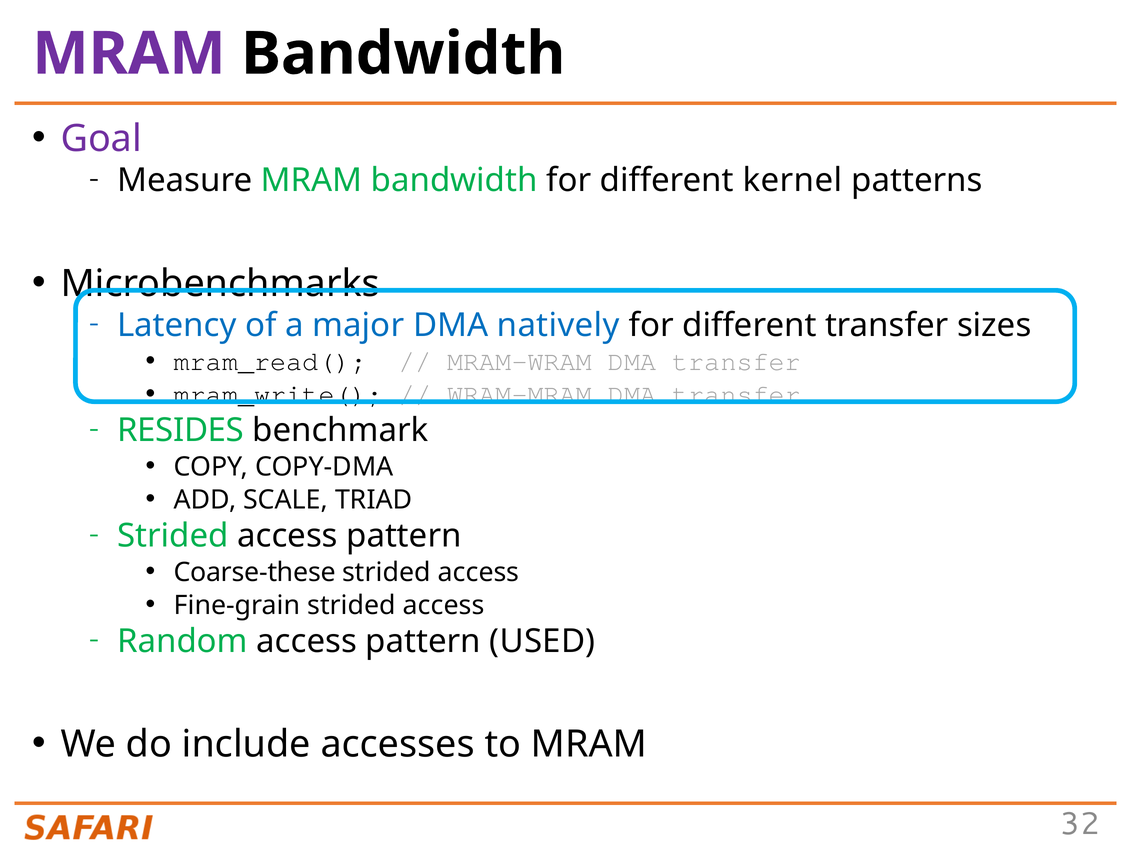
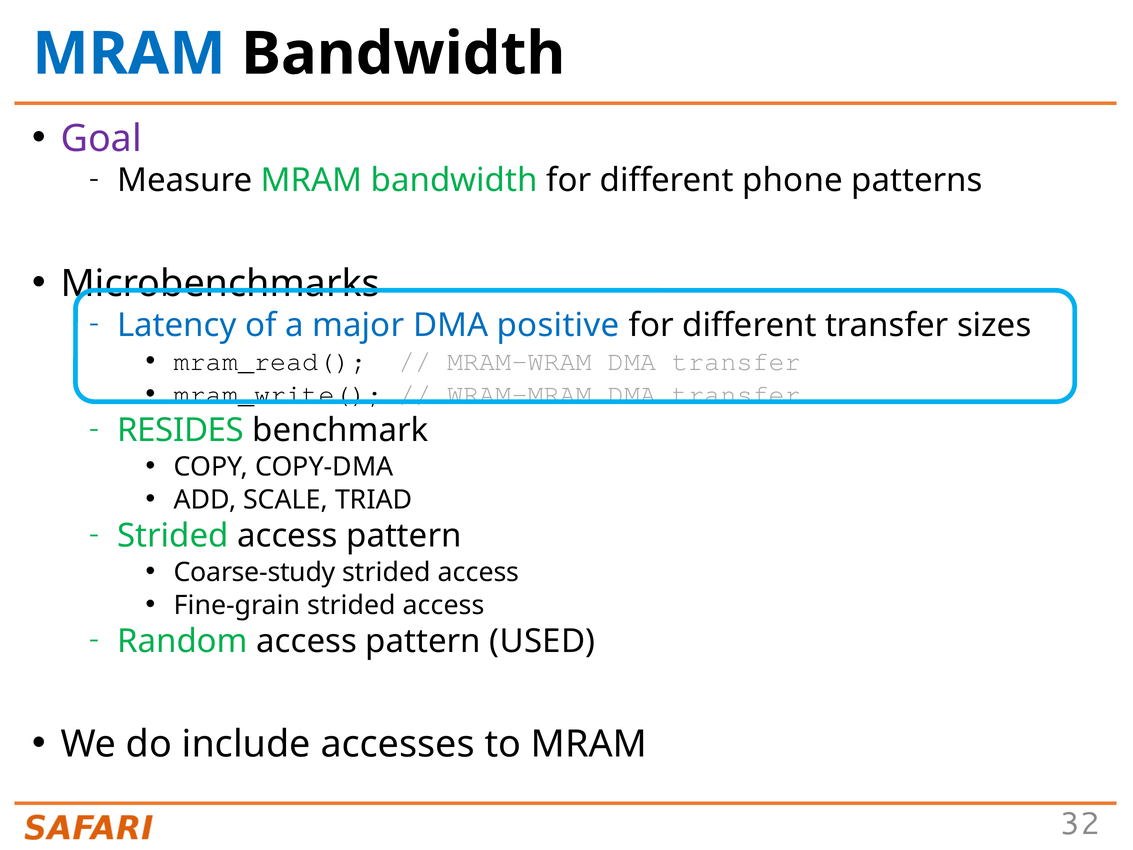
MRAM at (129, 54) colour: purple -> blue
kernel: kernel -> phone
natively: natively -> positive
Coarse-these: Coarse-these -> Coarse-study
